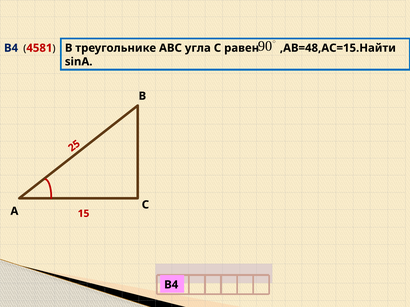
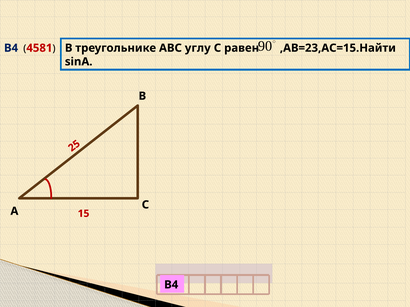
угла: угла -> углу
,АВ=48,АС=15.Найти: ,АВ=48,АС=15.Найти -> ,АВ=23,АС=15.Найти
